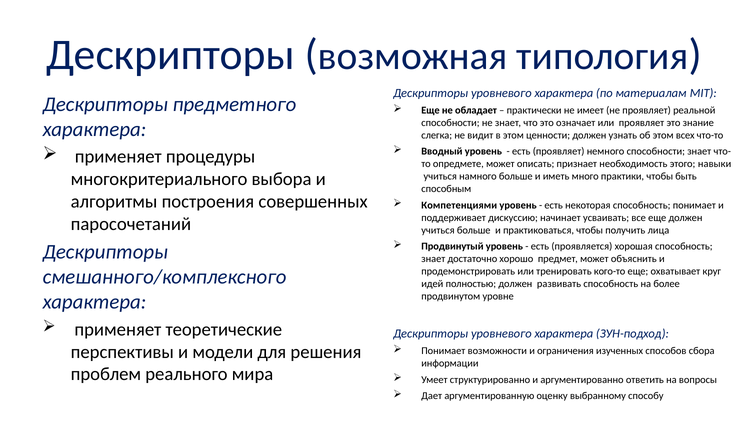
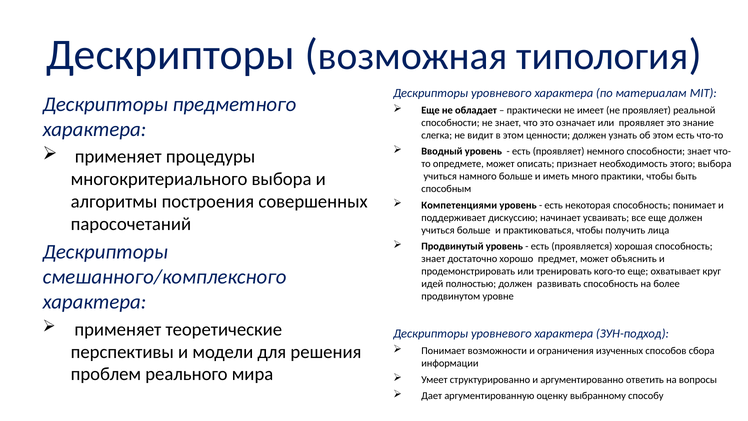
этом всех: всех -> есть
этого навыки: навыки -> выбора
